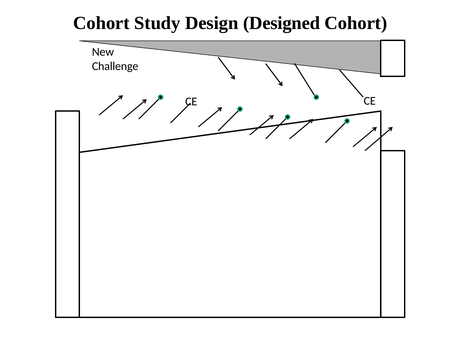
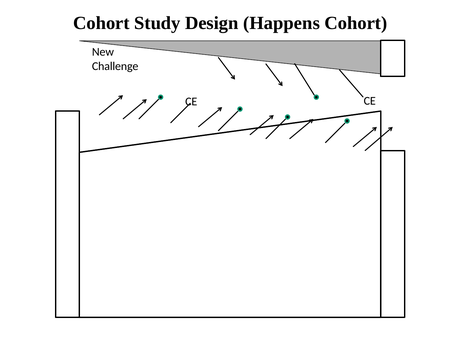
Designed: Designed -> Happens
